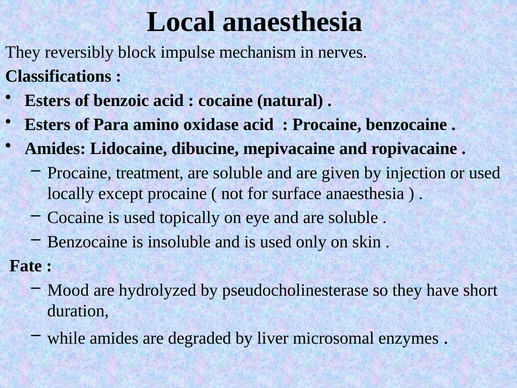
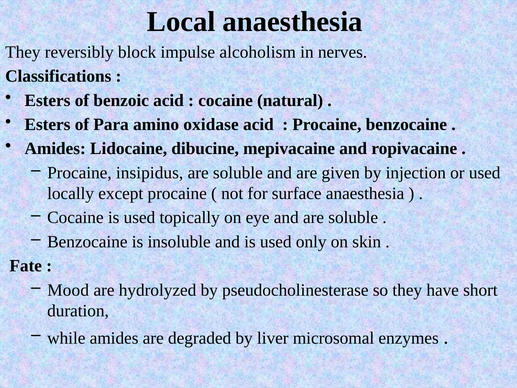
mechanism: mechanism -> alcoholism
treatment: treatment -> insipidus
